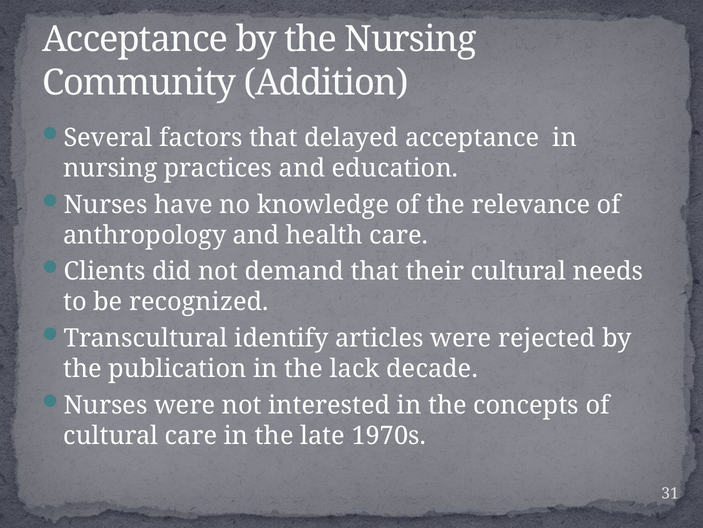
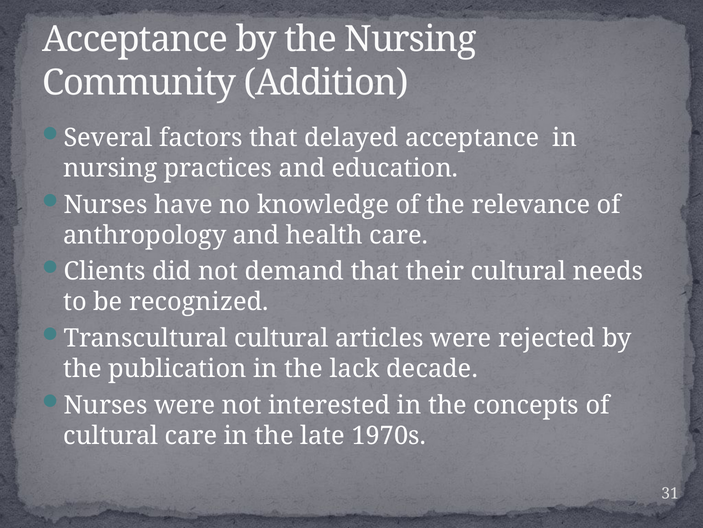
Transcultural identify: identify -> cultural
